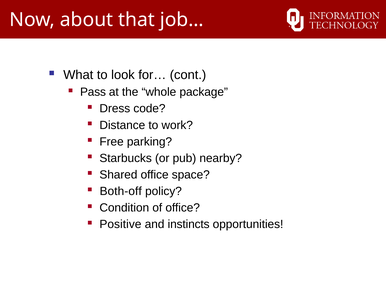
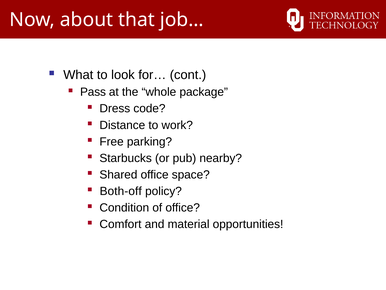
Positive: Positive -> Comfort
instincts: instincts -> material
